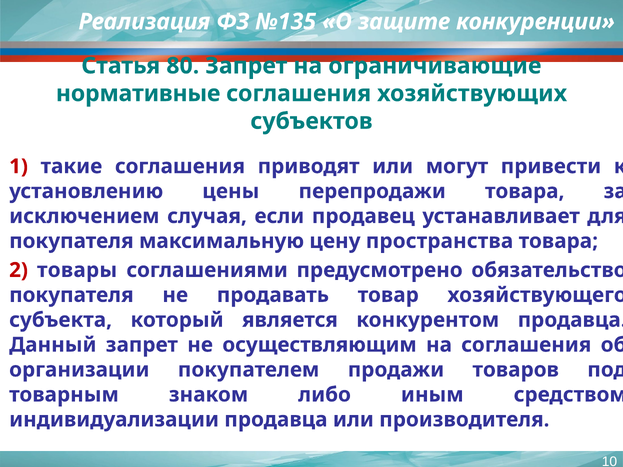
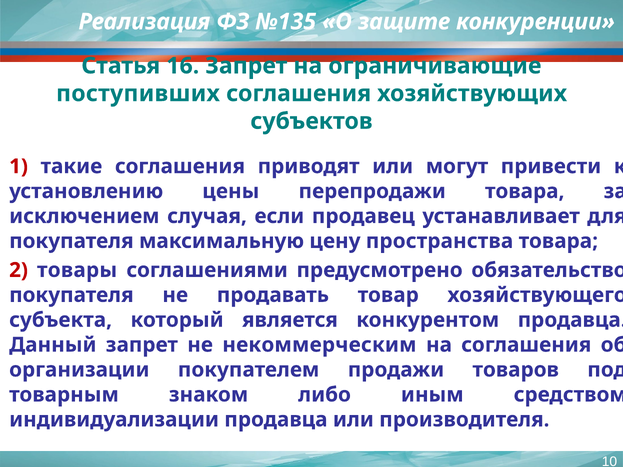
80: 80 -> 16
нормативные: нормативные -> поступивших
осуществляющим: осуществляющим -> некоммерческим
